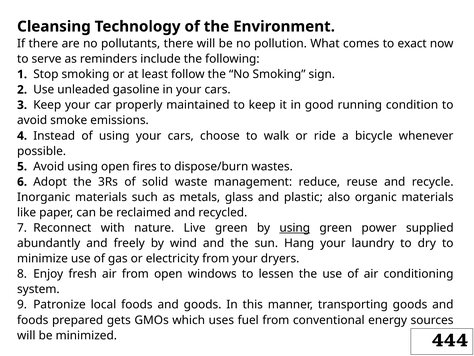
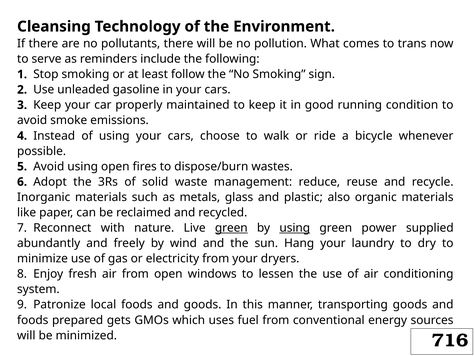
exact: exact -> trans
green at (231, 228) underline: none -> present
444: 444 -> 716
